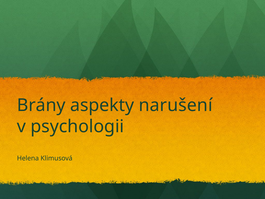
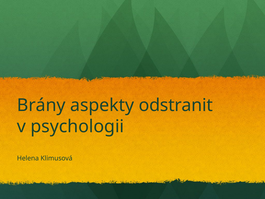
narušení: narušení -> odstranit
